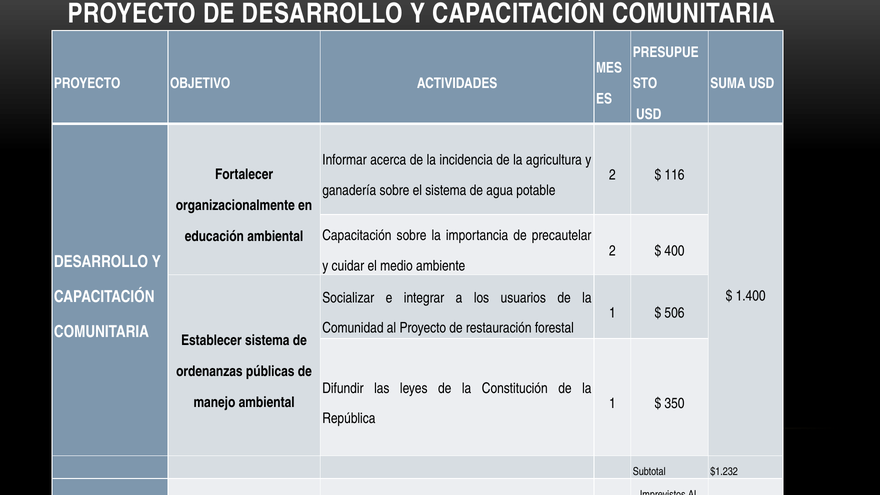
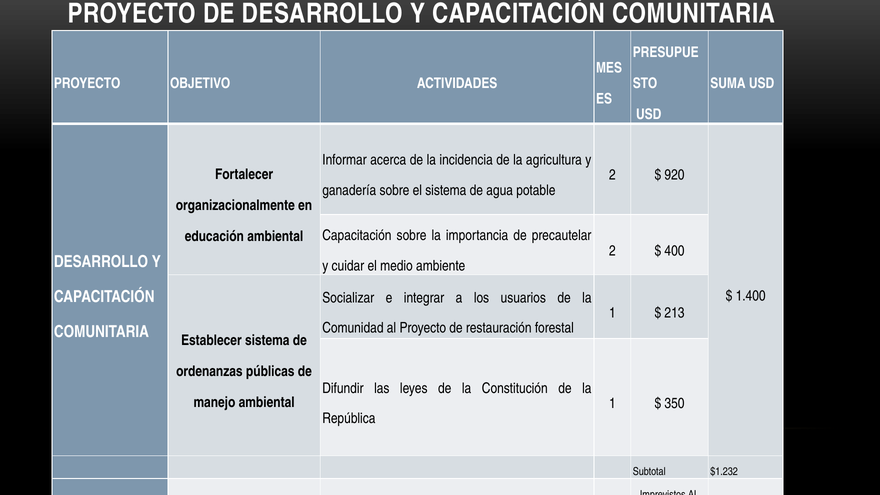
116: 116 -> 920
506: 506 -> 213
